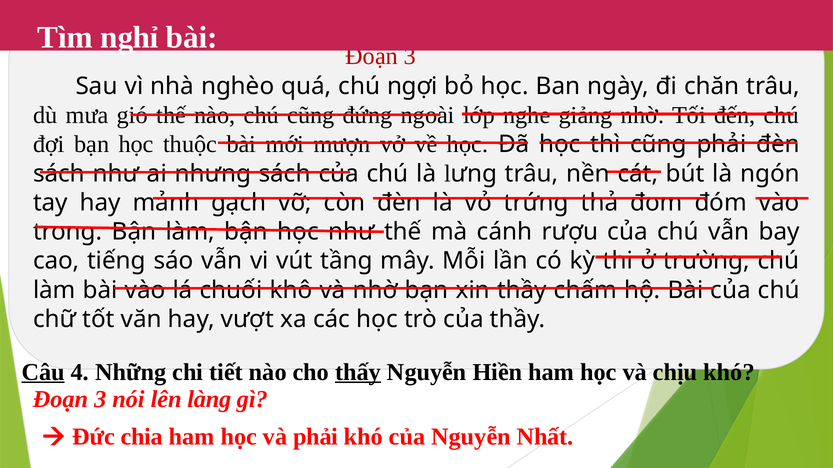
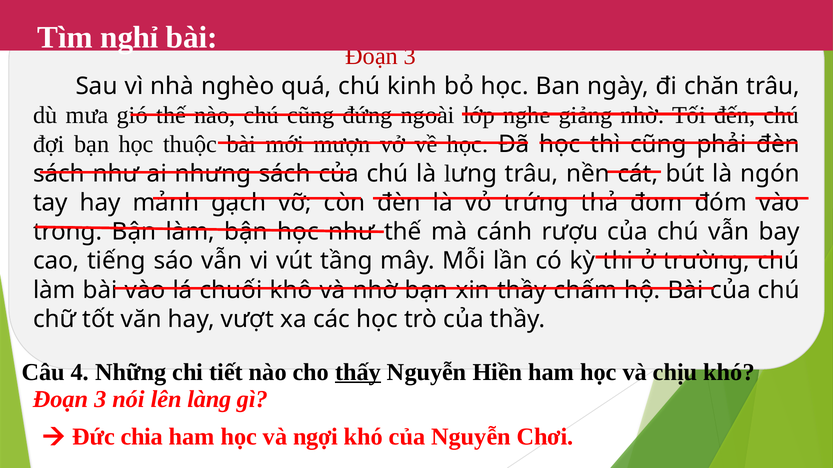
ngợi: ngợi -> kinh
Câu underline: present -> none
và phải: phải -> ngợi
Nhất: Nhất -> Chơi
